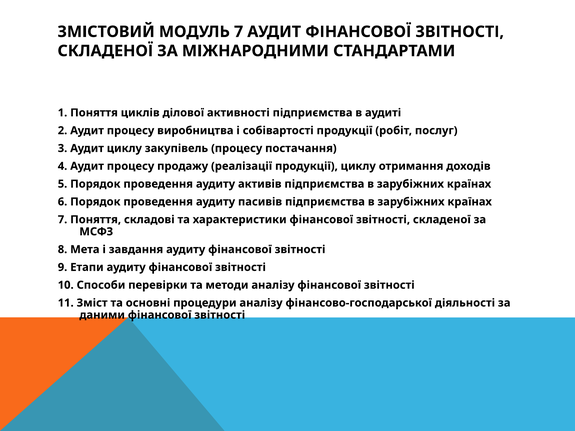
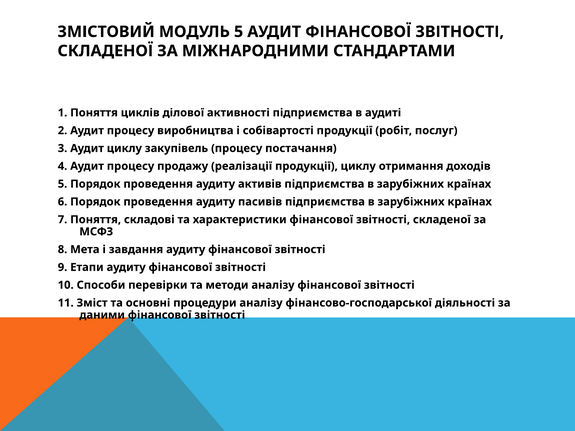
МОДУЛЬ 7: 7 -> 5
